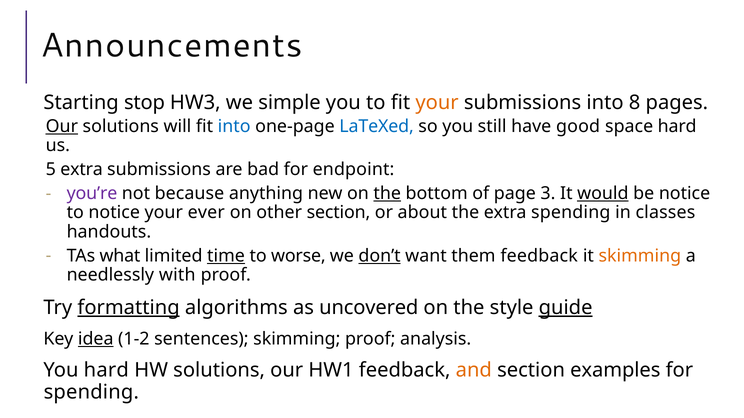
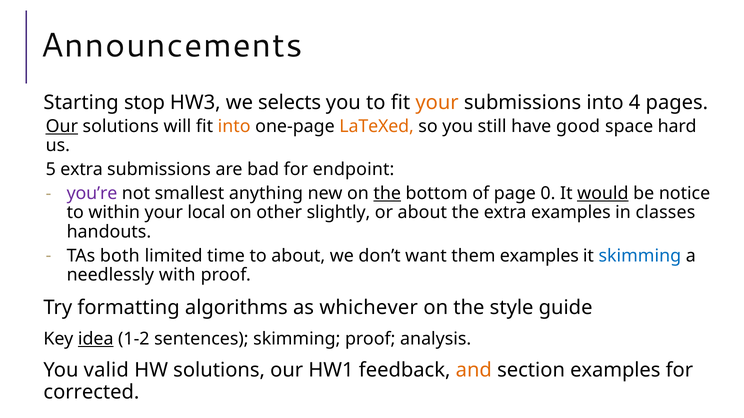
simple: simple -> selects
8: 8 -> 4
into at (234, 127) colour: blue -> orange
LaTeXed colour: blue -> orange
because: because -> smallest
3: 3 -> 0
to notice: notice -> within
ever: ever -> local
other section: section -> slightly
extra spending: spending -> examples
what: what -> both
time underline: present -> none
to worse: worse -> about
don’t underline: present -> none
them feedback: feedback -> examples
skimming at (640, 256) colour: orange -> blue
formatting underline: present -> none
uncovered: uncovered -> whichever
guide underline: present -> none
You hard: hard -> valid
spending at (91, 392): spending -> corrected
